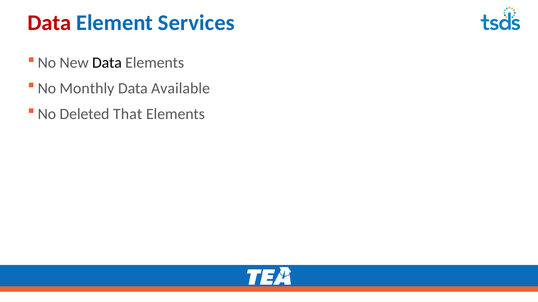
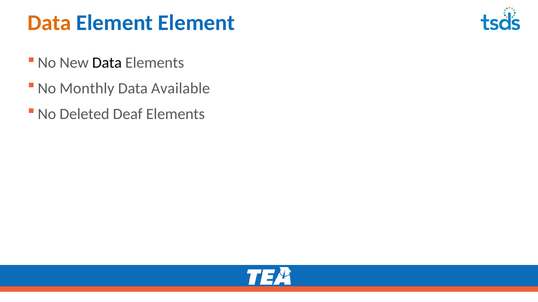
Data at (49, 23) colour: red -> orange
Element Services: Services -> Element
That: That -> Deaf
